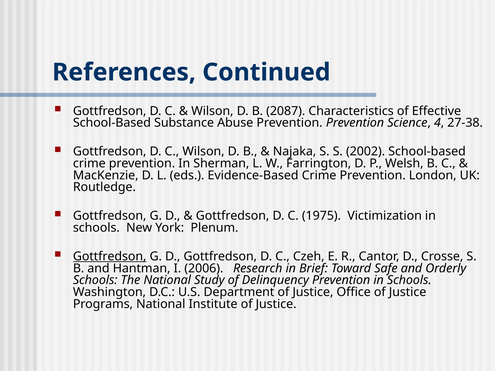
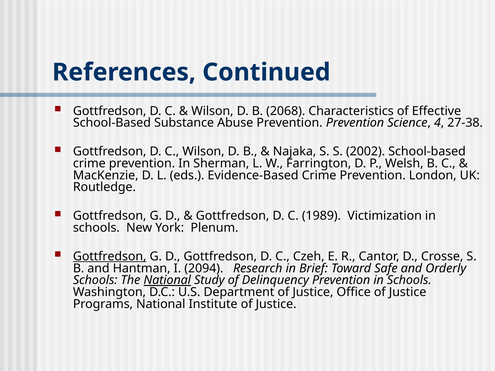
2087: 2087 -> 2068
1975: 1975 -> 1989
2006: 2006 -> 2094
National at (167, 280) underline: none -> present
